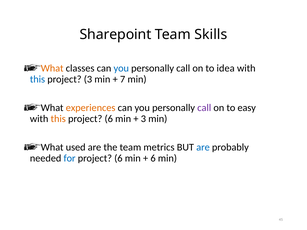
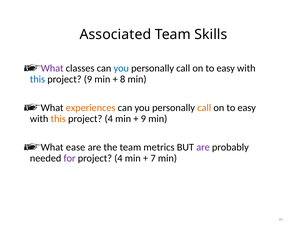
Sharepoint: Sharepoint -> Associated
What at (52, 68) colour: orange -> purple
idea at (226, 68): idea -> easy
project 3: 3 -> 9
7: 7 -> 8
call at (204, 108) colour: purple -> orange
6 at (109, 119): 6 -> 4
3 at (143, 119): 3 -> 9
used: used -> ease
are at (203, 147) colour: blue -> purple
for colour: blue -> purple
6 at (118, 158): 6 -> 4
6 at (153, 158): 6 -> 7
